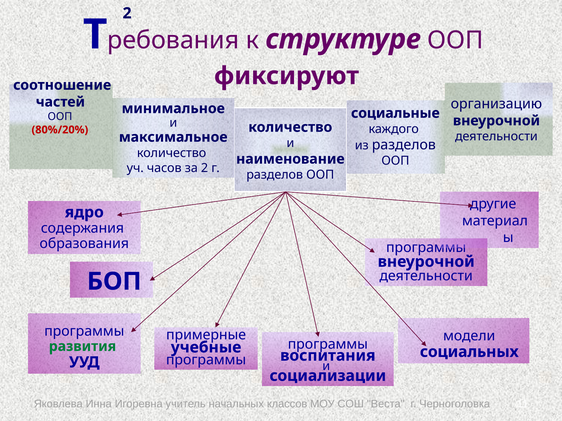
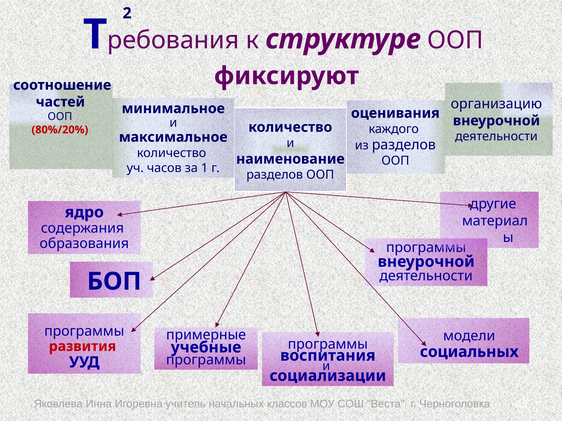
социальные: социальные -> оценивания
за 2: 2 -> 1
развития colour: green -> red
